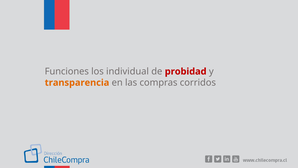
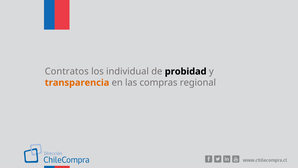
Funciones: Funciones -> Contratos
probidad colour: red -> black
corridos: corridos -> regional
